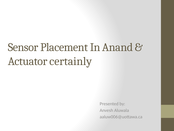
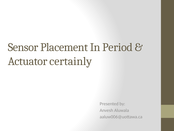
Anand: Anand -> Period
